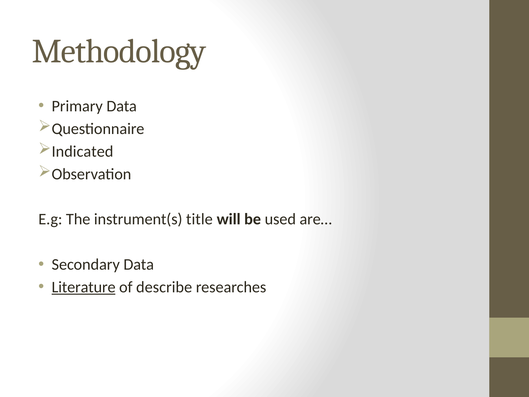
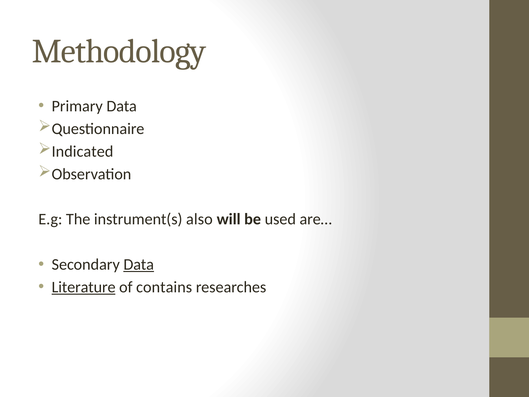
title: title -> also
Data at (139, 264) underline: none -> present
describe: describe -> contains
